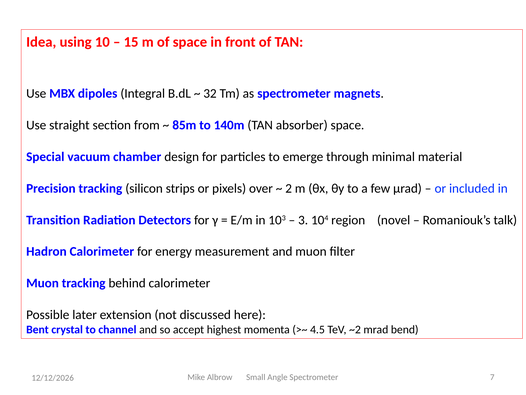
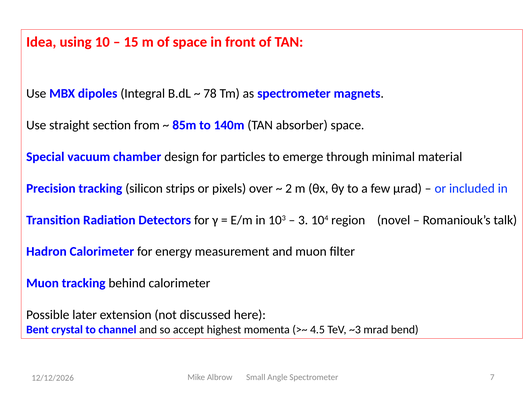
32: 32 -> 78
~2: ~2 -> ~3
